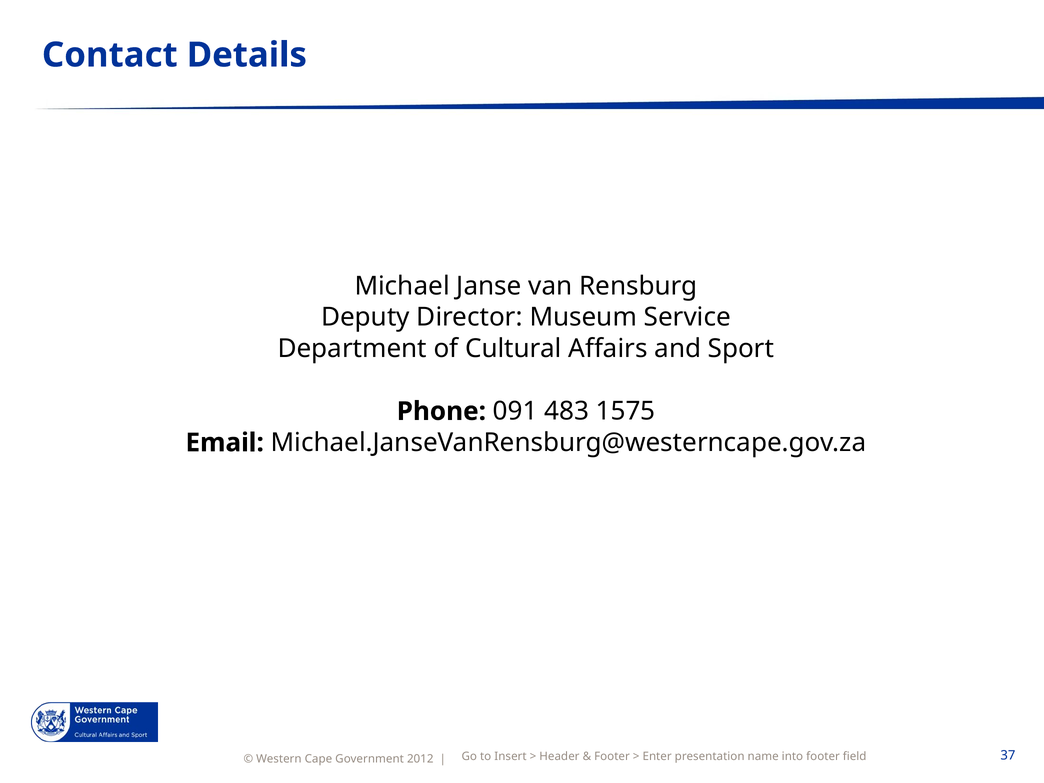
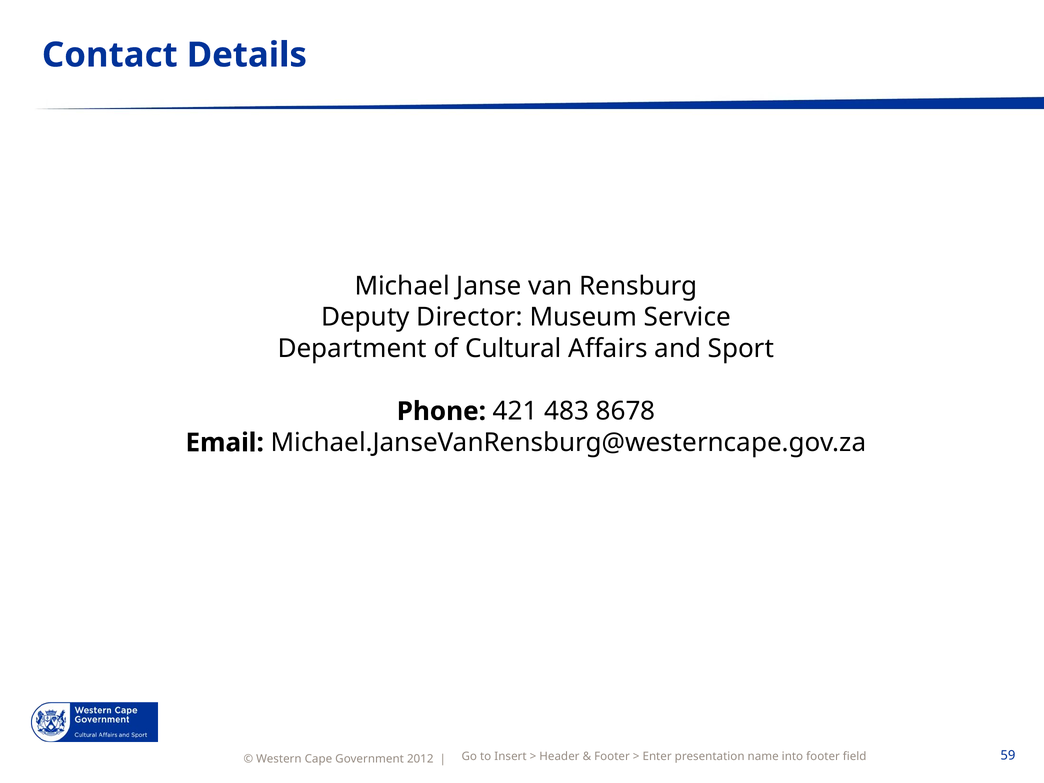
091: 091 -> 421
1575: 1575 -> 8678
37: 37 -> 59
